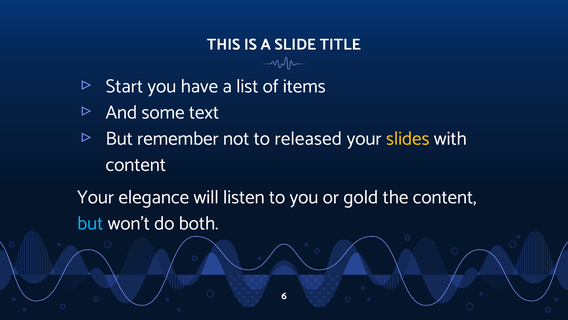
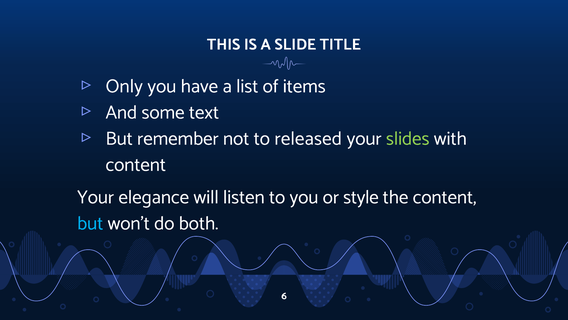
Start: Start -> Only
slides colour: yellow -> light green
gold: gold -> style
